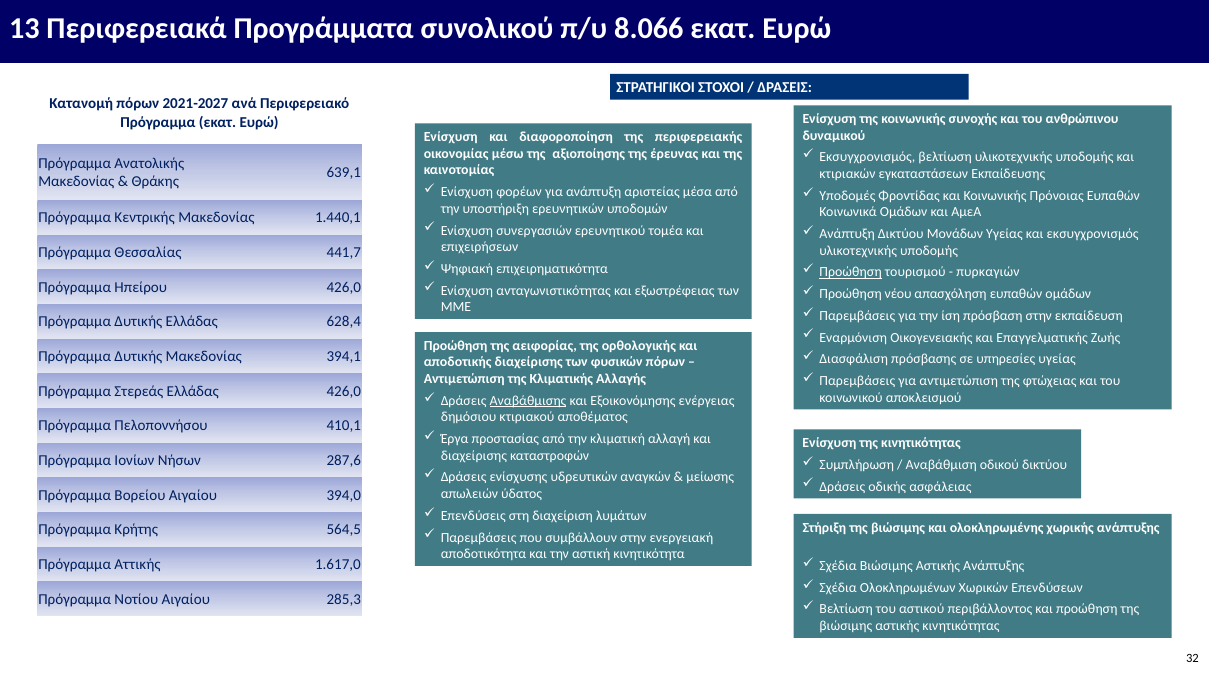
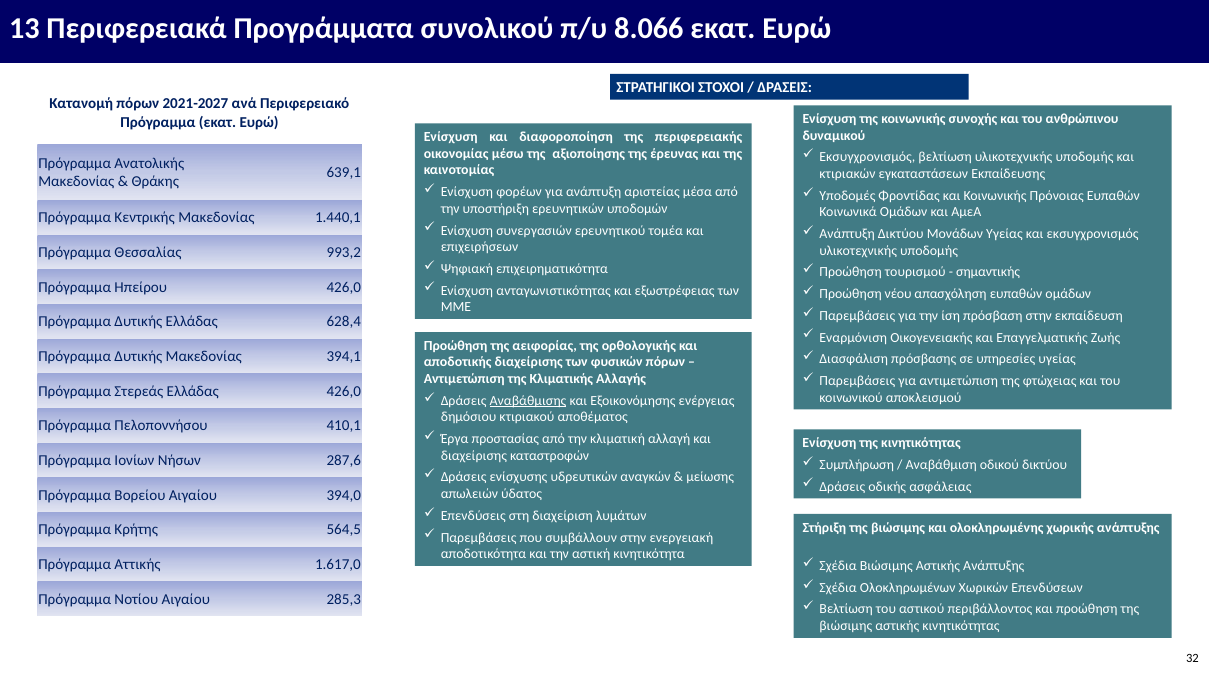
441,7: 441,7 -> 993,2
Προώθηση at (851, 272) underline: present -> none
πυρκαγιών: πυρκαγιών -> σημαντικής
